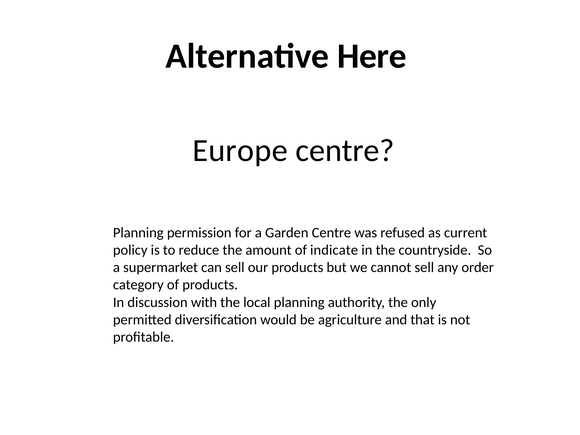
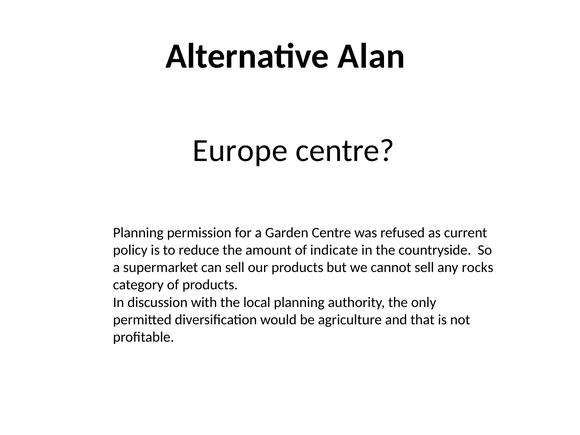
Here: Here -> Alan
order: order -> rocks
